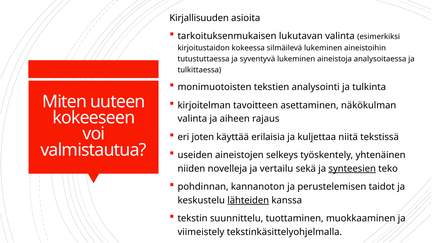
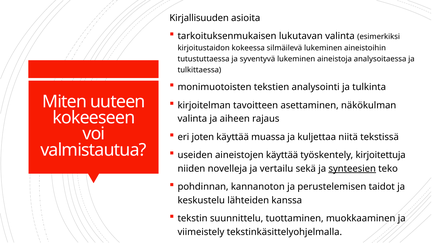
erilaisia: erilaisia -> muassa
aineistojen selkeys: selkeys -> käyttää
yhtenäinen: yhtenäinen -> kirjoitettuja
lähteiden underline: present -> none
